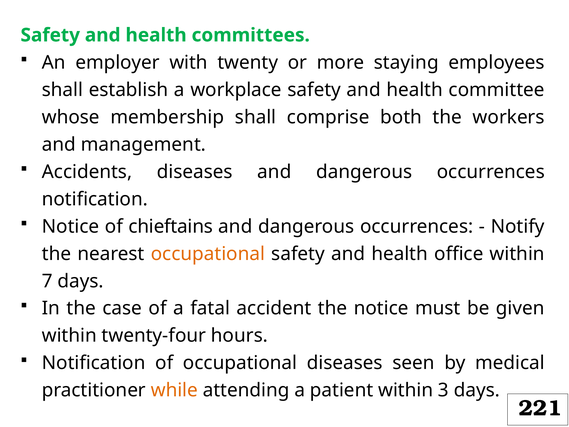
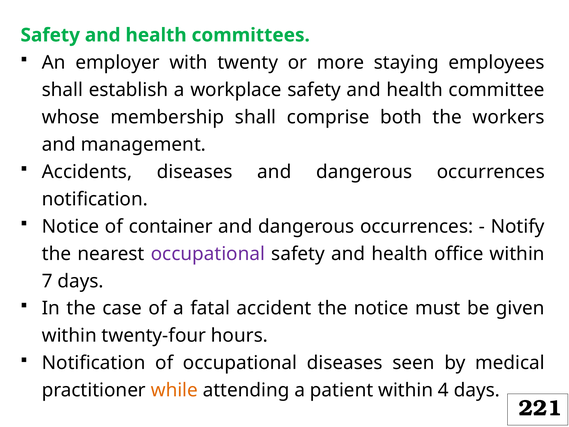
chieftains: chieftains -> container
occupational at (208, 254) colour: orange -> purple
3: 3 -> 4
